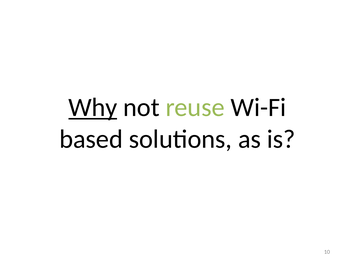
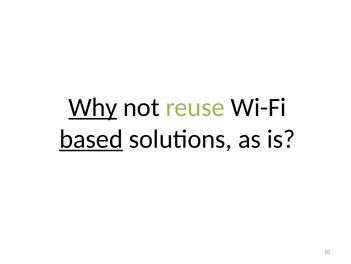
based underline: none -> present
